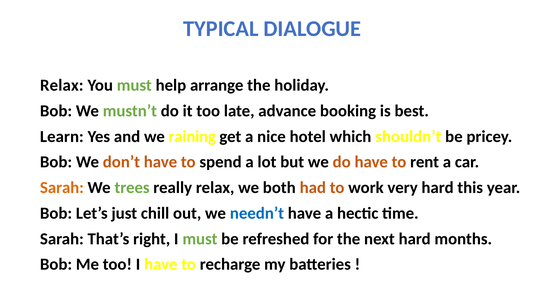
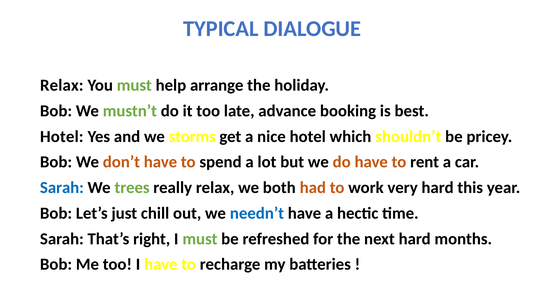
Learn at (62, 136): Learn -> Hotel
raining: raining -> storms
Sarah at (62, 187) colour: orange -> blue
